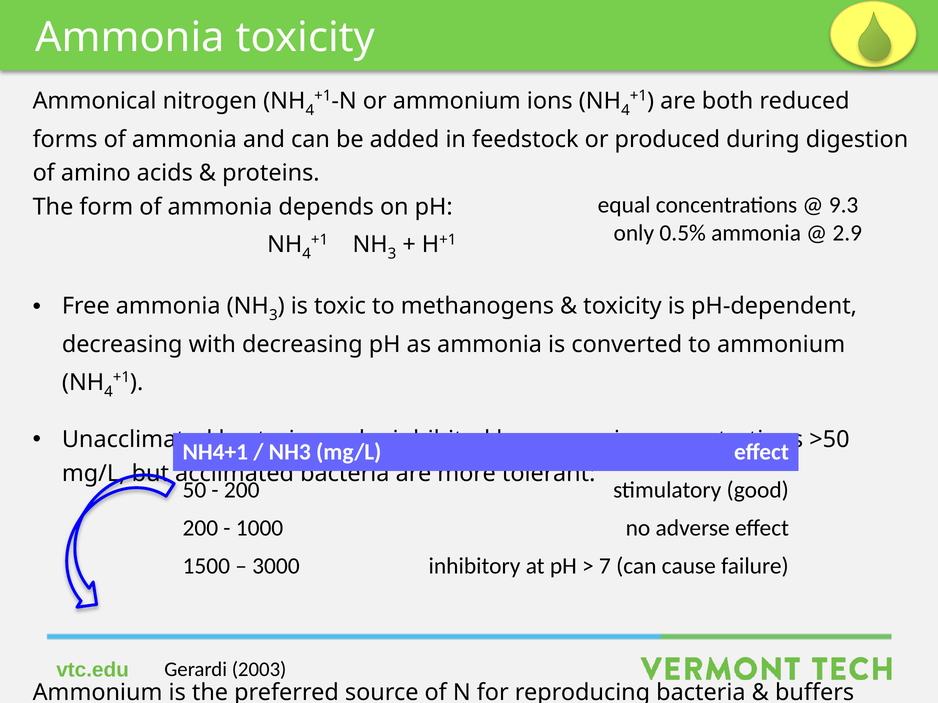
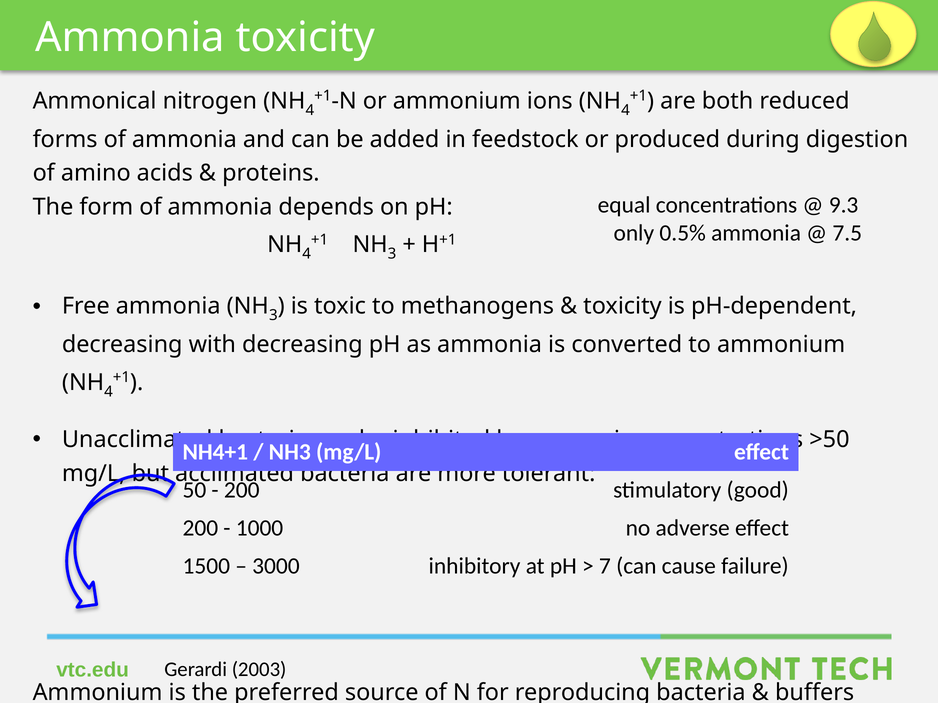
2.9: 2.9 -> 7.5
